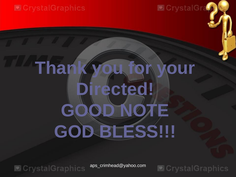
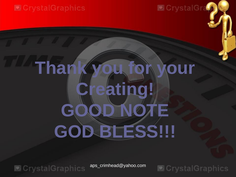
Directed: Directed -> Creating
